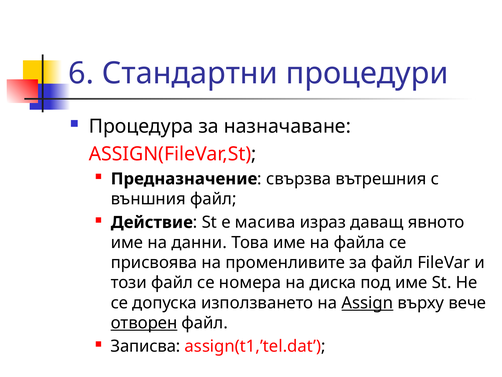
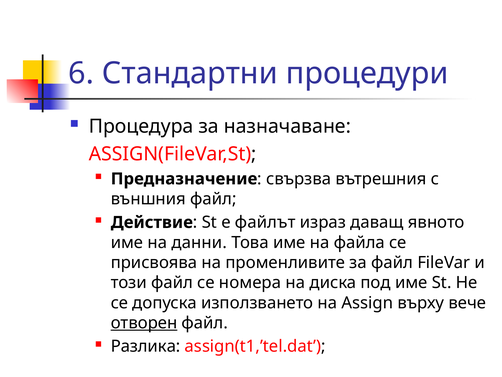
масива: масива -> файлът
Assign underline: present -> none
Записва: Записва -> Разлика
